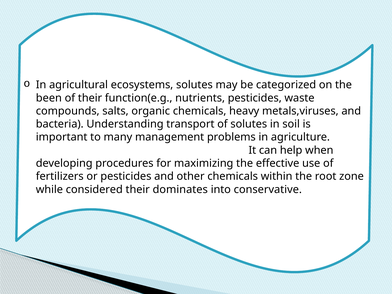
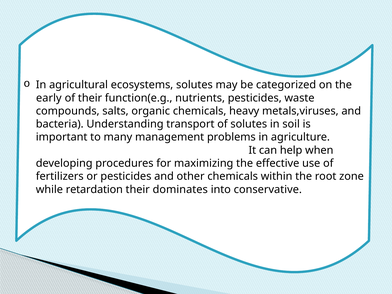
been: been -> early
considered: considered -> retardation
